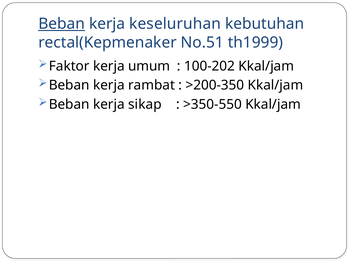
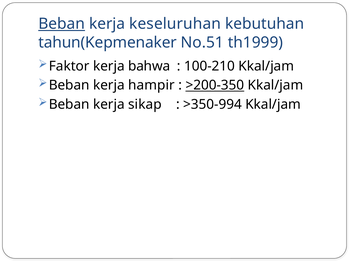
rectal(Kepmenaker: rectal(Kepmenaker -> tahun(Kepmenaker
umum: umum -> bahwa
100-202: 100-202 -> 100-210
rambat: rambat -> hampir
>200-350 underline: none -> present
>350-550: >350-550 -> >350-994
